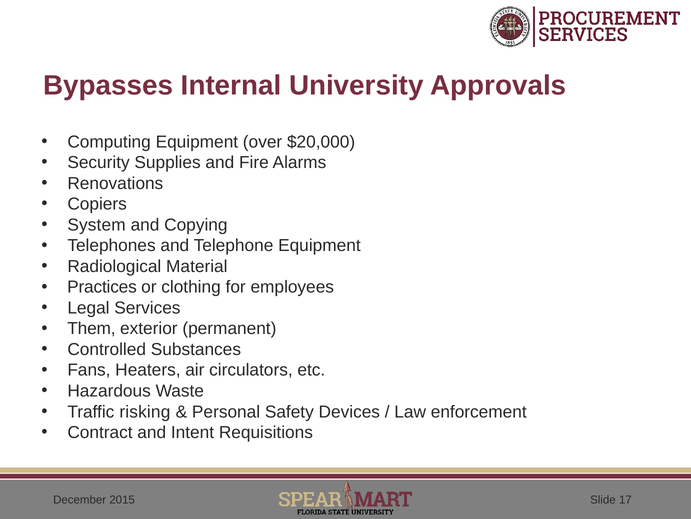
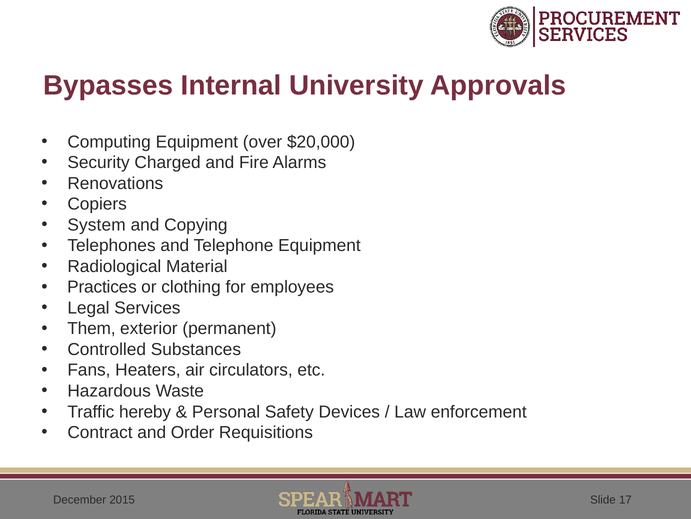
Supplies: Supplies -> Charged
risking: risking -> hereby
Intent: Intent -> Order
